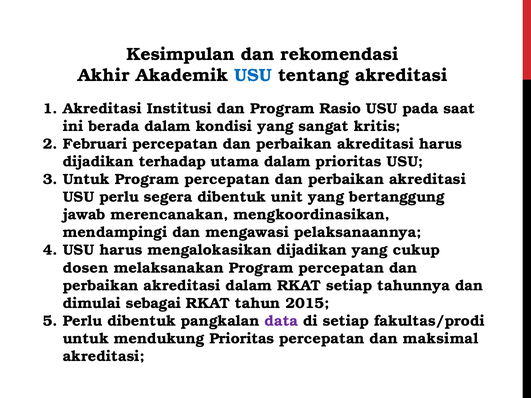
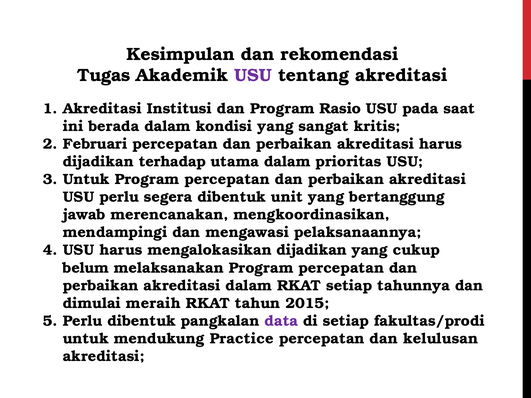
Akhir: Akhir -> Tugas
USU at (253, 76) colour: blue -> purple
dosen: dosen -> belum
sebagai: sebagai -> meraih
mendukung Prioritas: Prioritas -> Practice
maksimal: maksimal -> kelulusan
